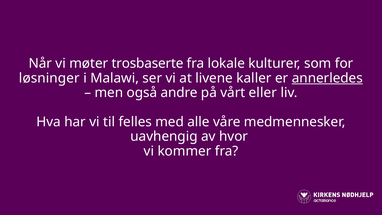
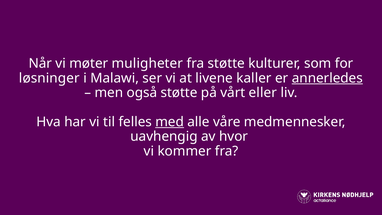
trosbaserte: trosbaserte -> muligheter
fra lokale: lokale -> støtte
også andre: andre -> støtte
med underline: none -> present
